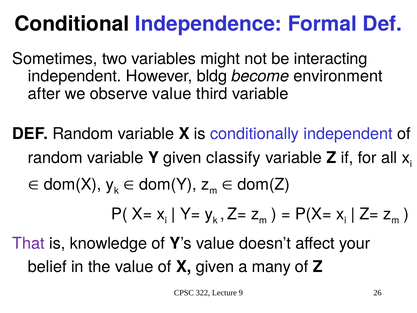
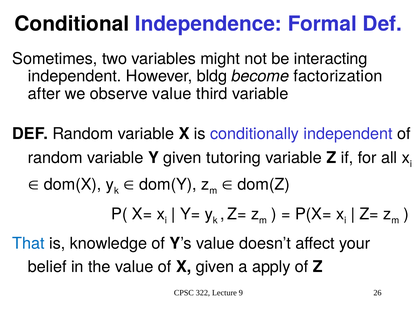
environment: environment -> factorization
classify: classify -> tutoring
That colour: purple -> blue
many: many -> apply
